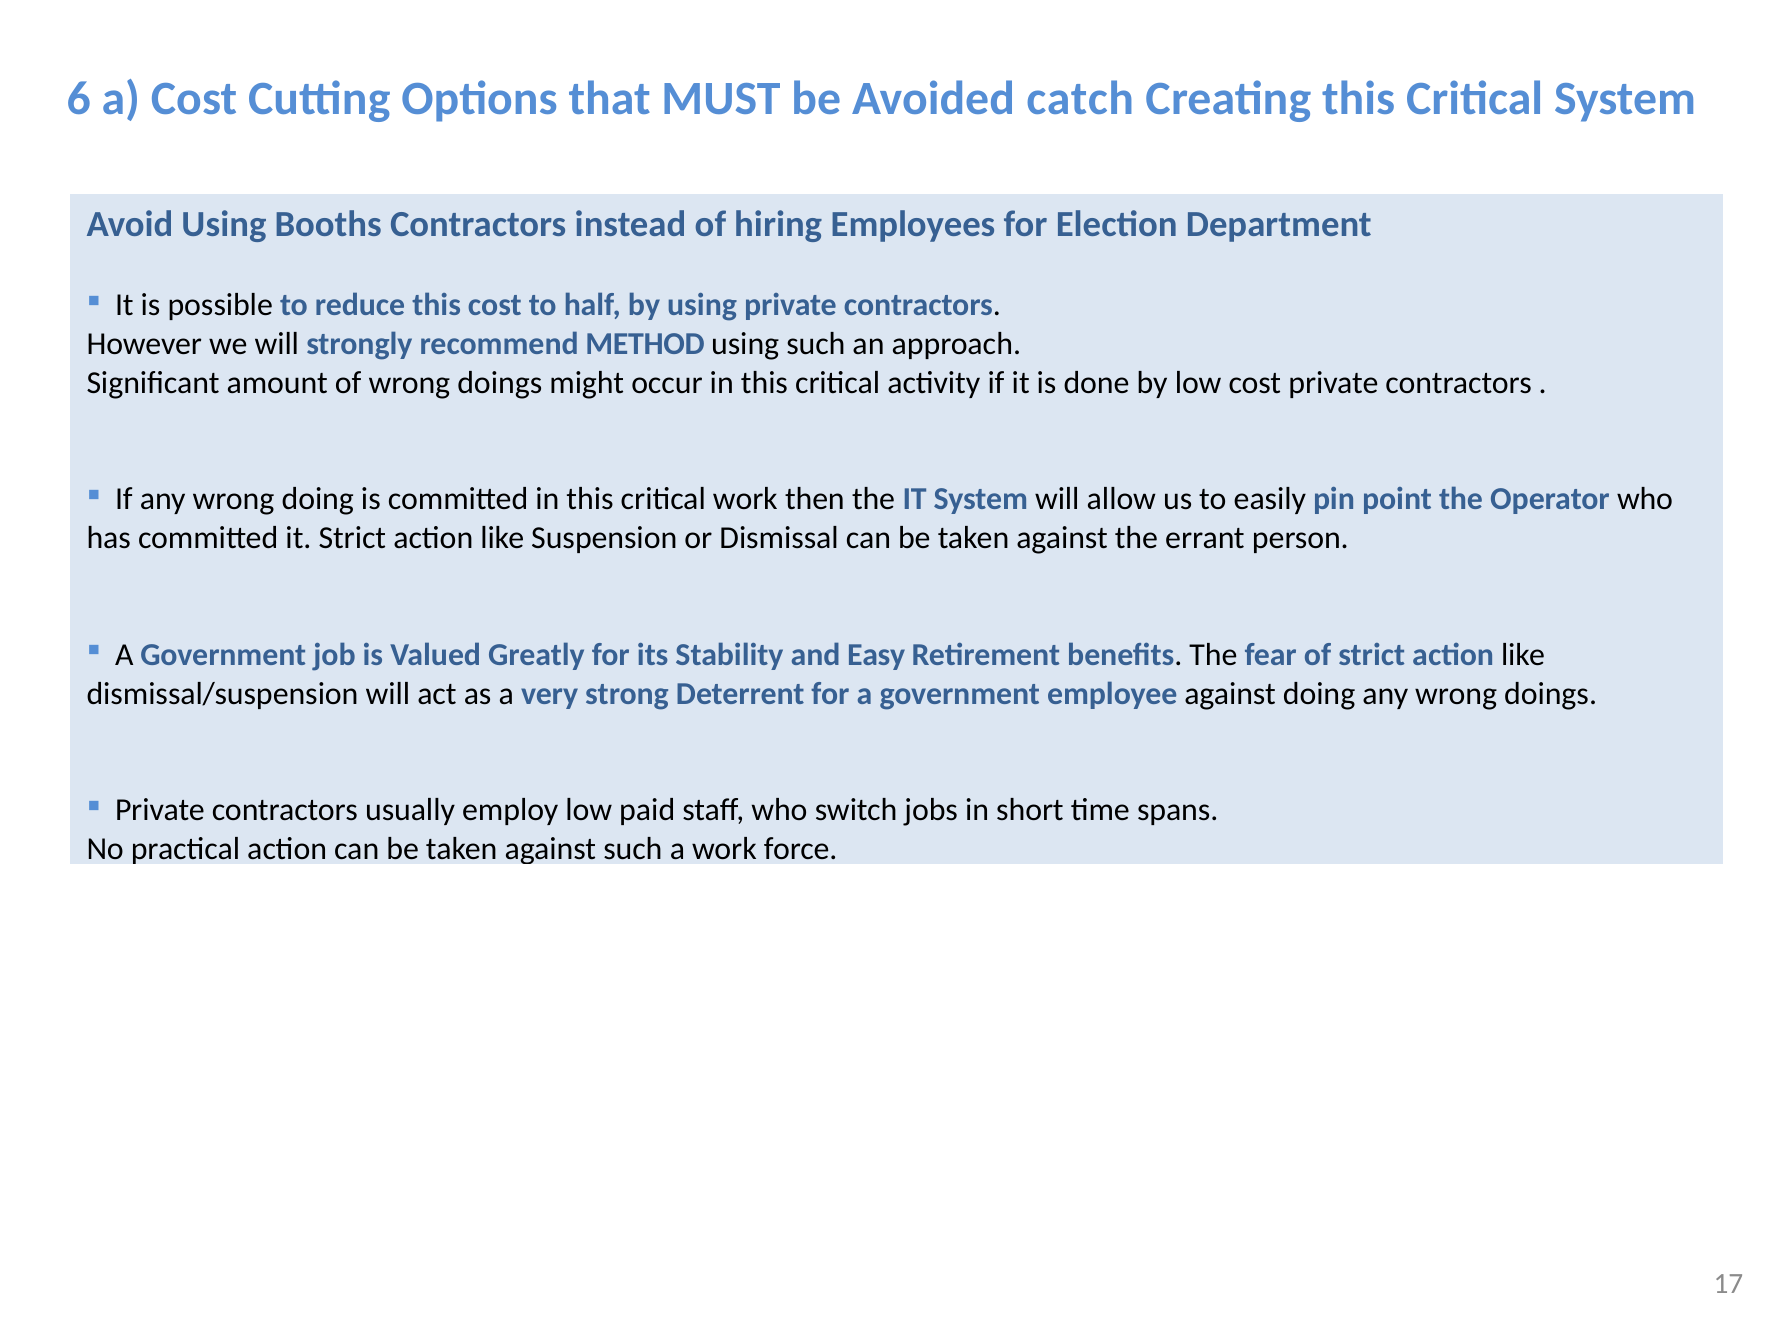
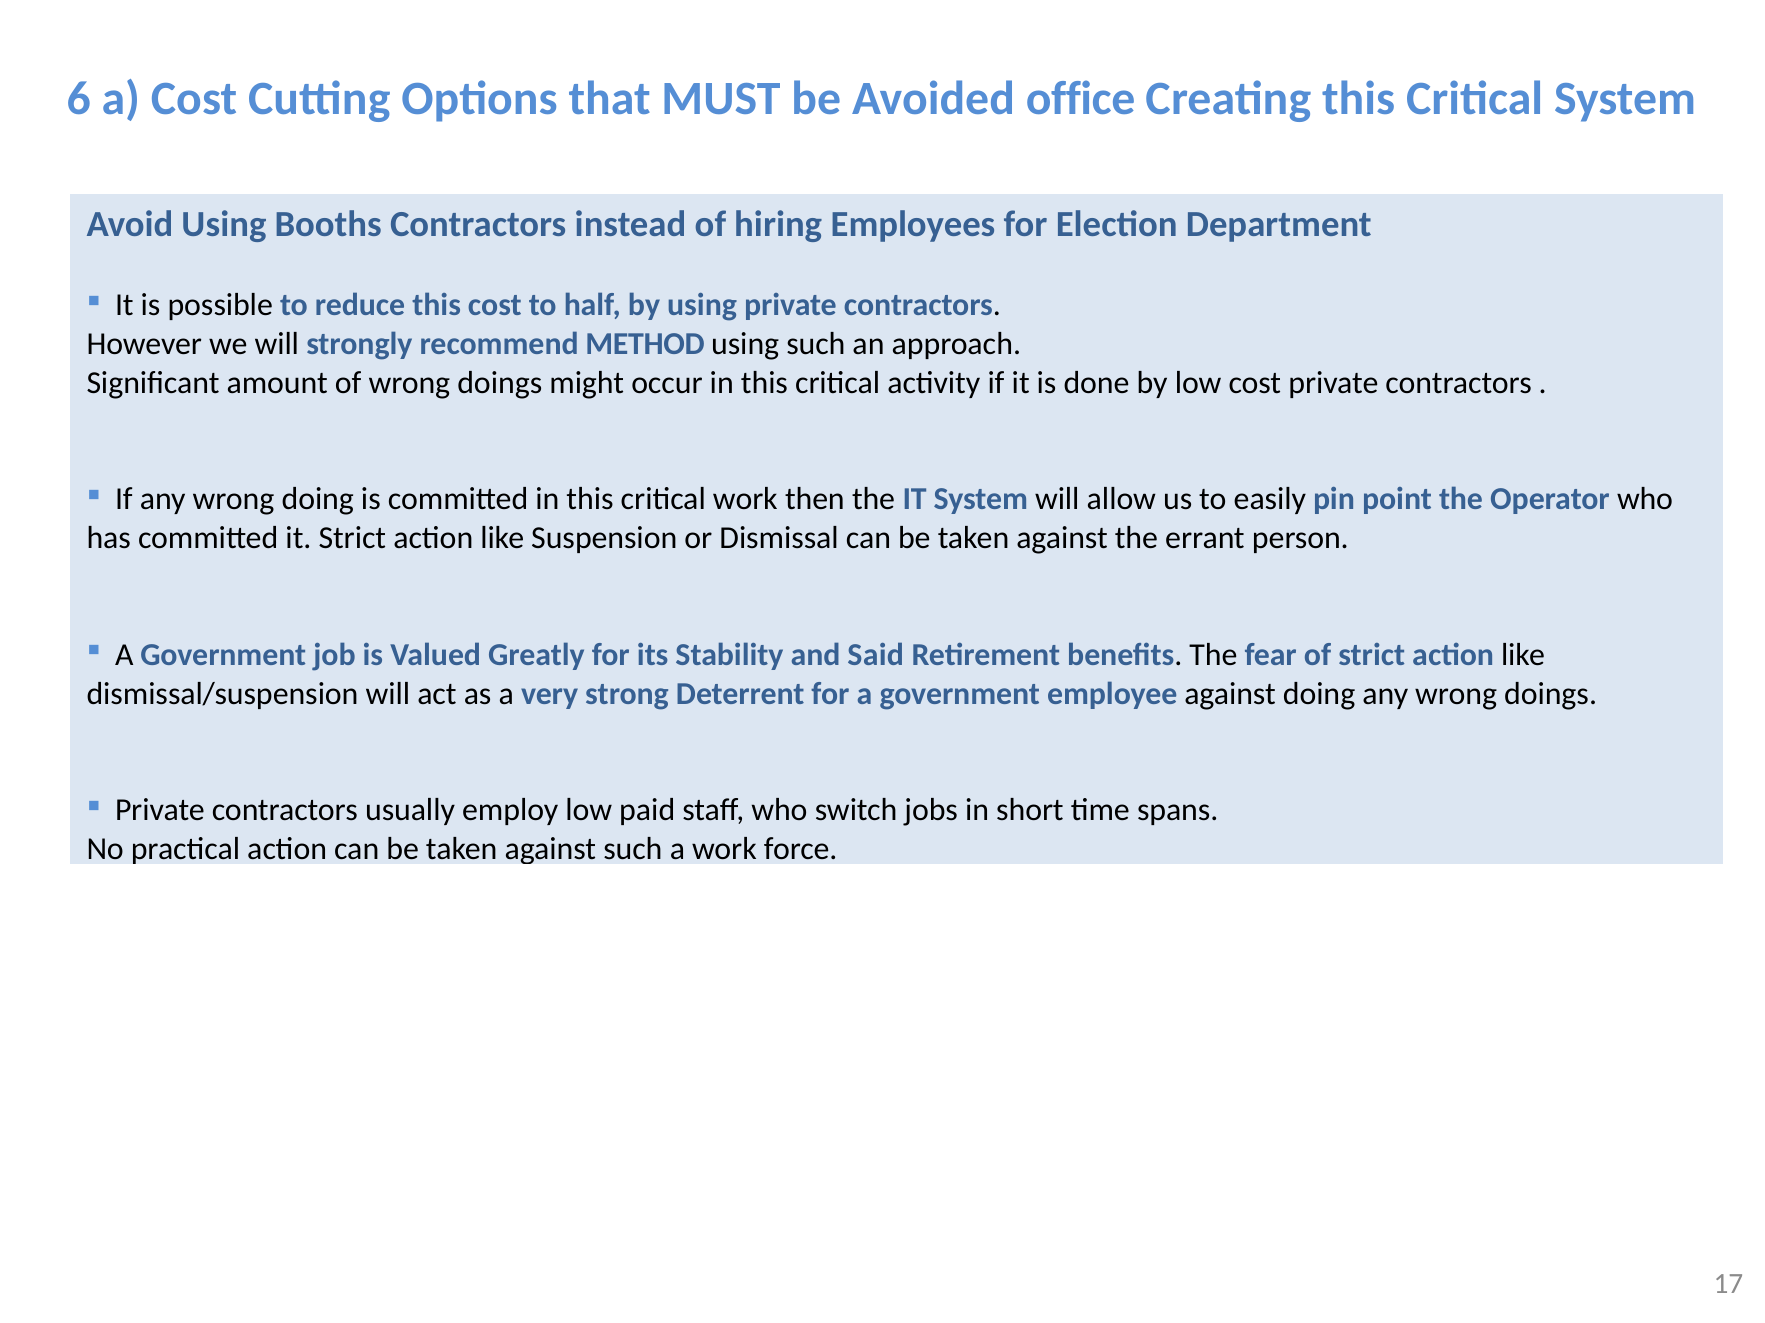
catch: catch -> office
Easy: Easy -> Said
